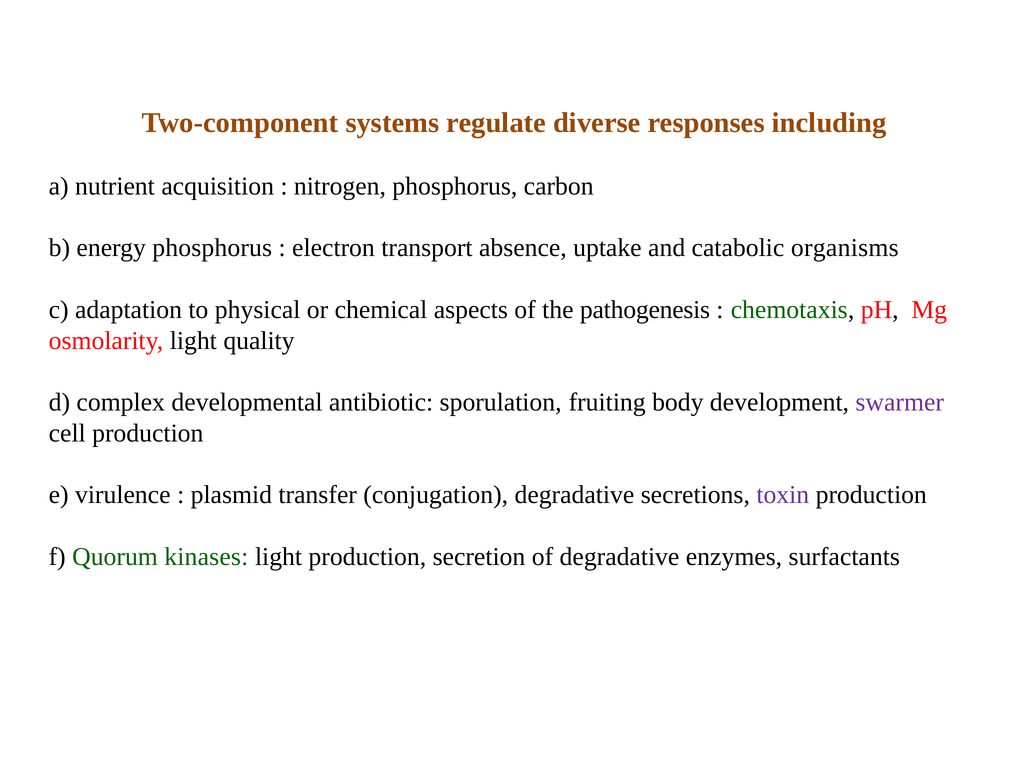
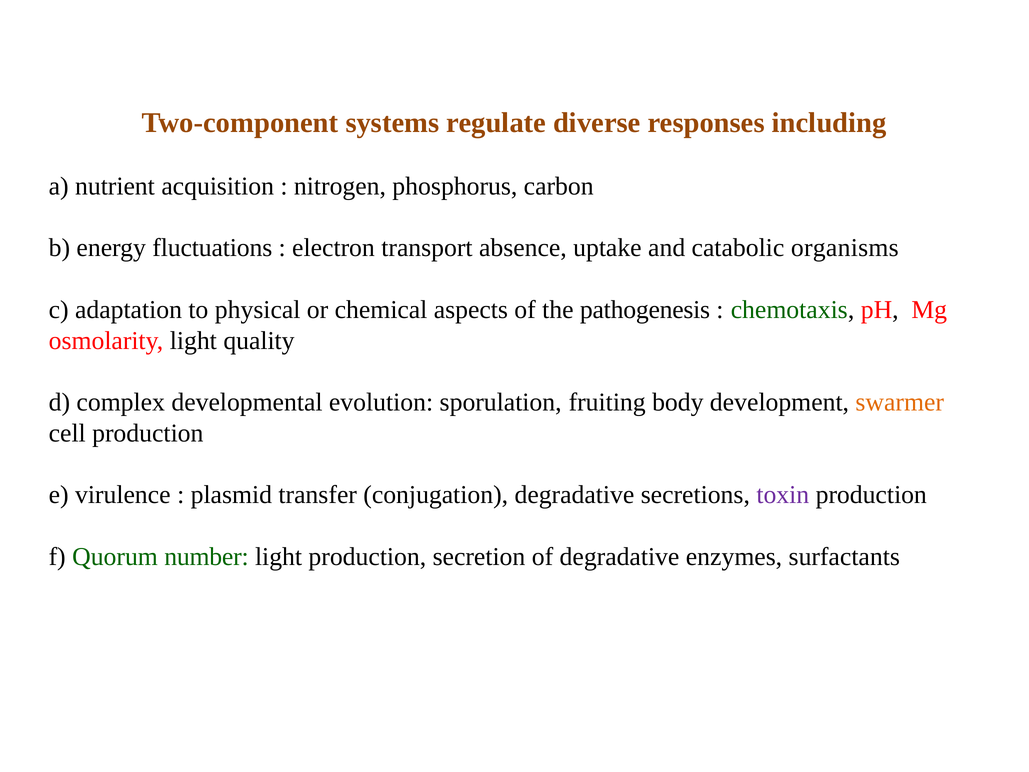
energy phosphorus: phosphorus -> fluctuations
antibiotic: antibiotic -> evolution
swarmer colour: purple -> orange
kinases: kinases -> number
